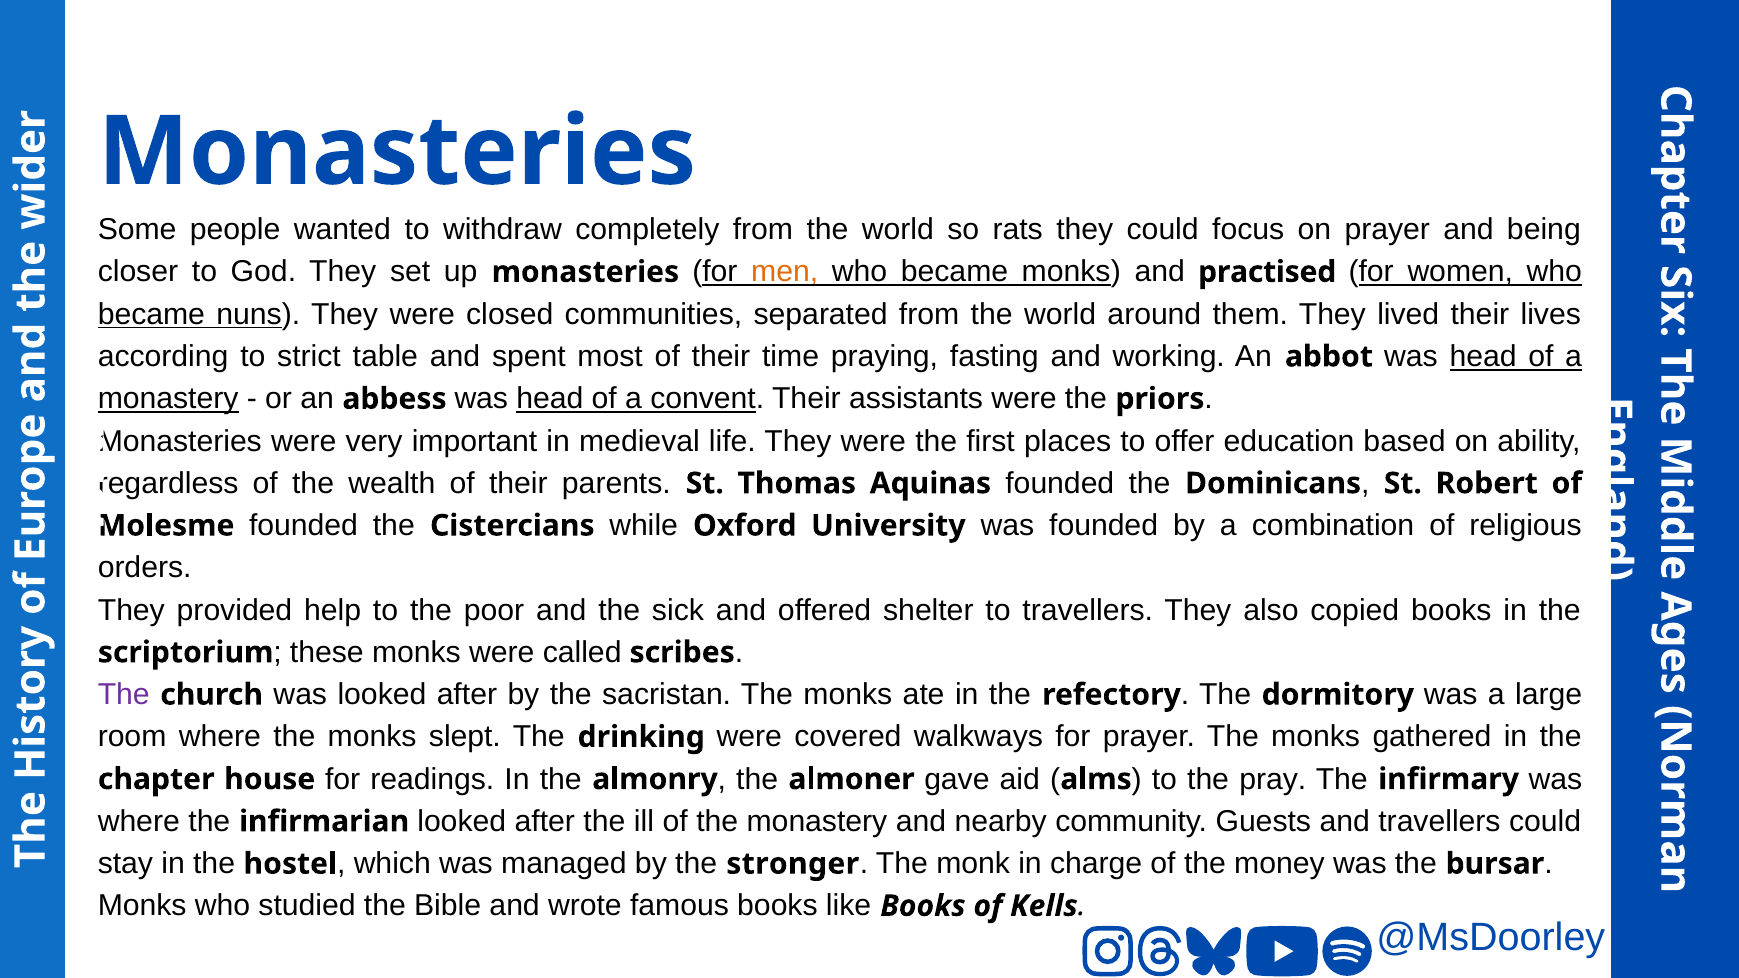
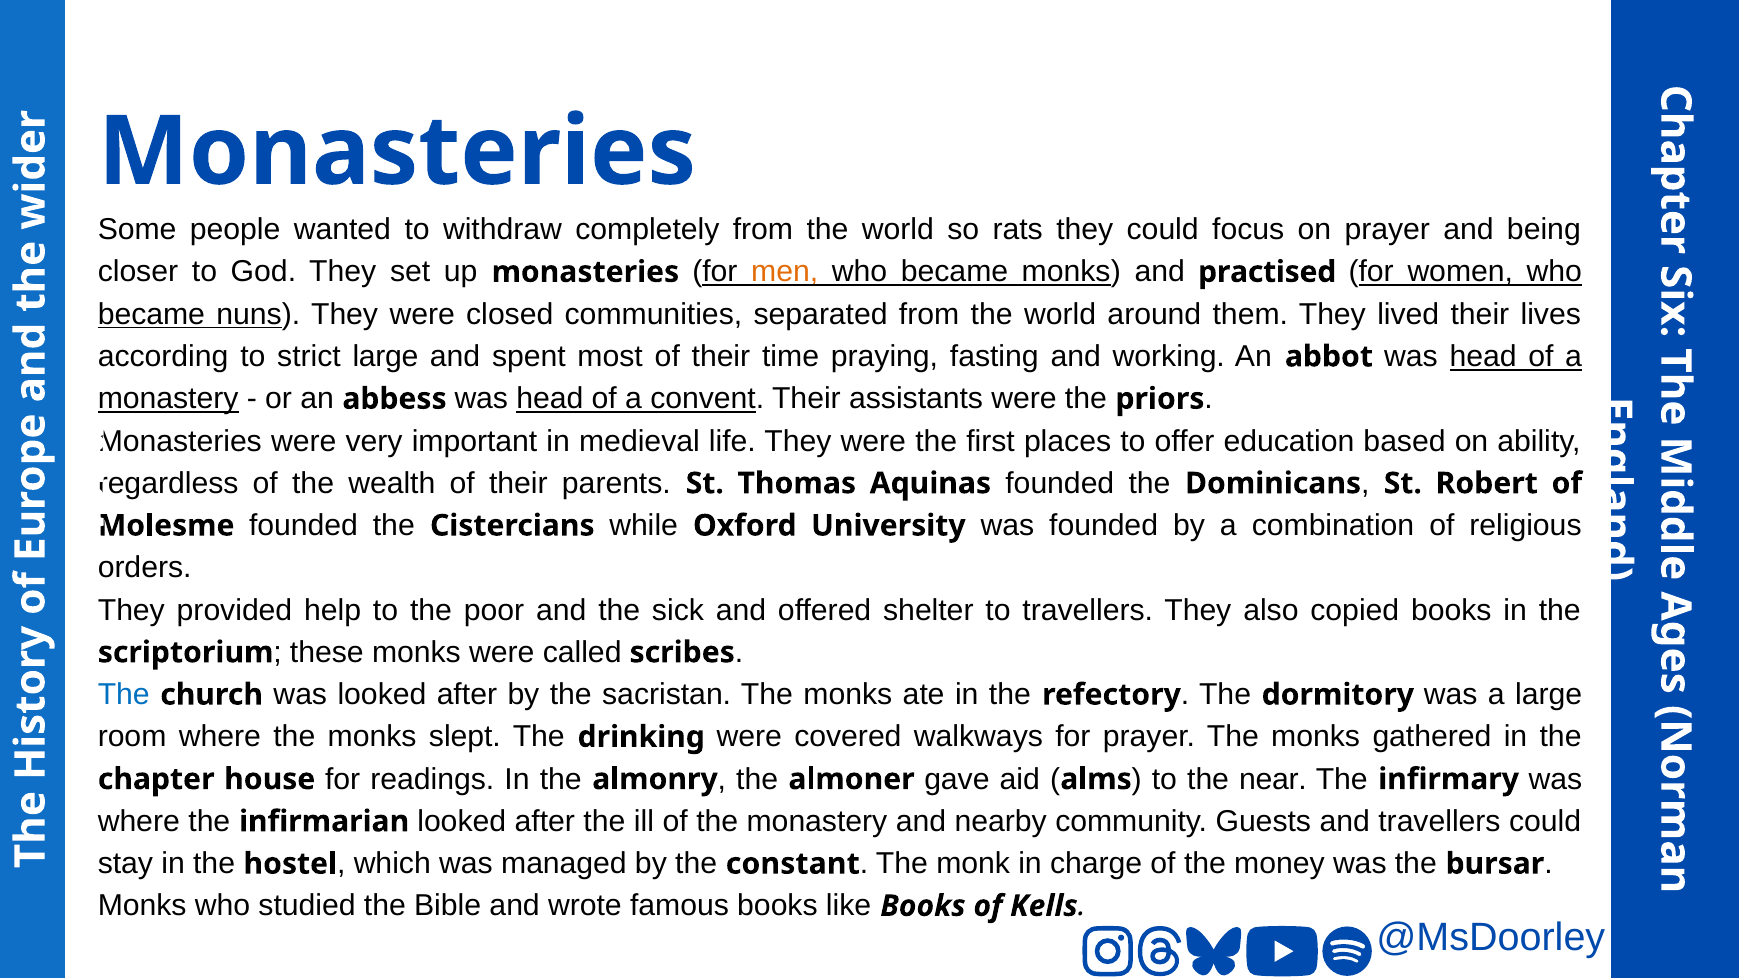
strict table: table -> large
The at (124, 695) colour: purple -> blue
pray: pray -> near
stronger: stronger -> constant
